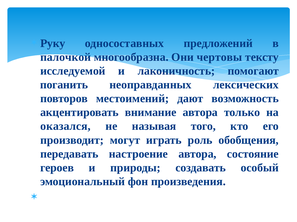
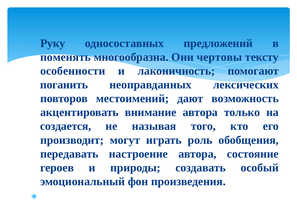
палочкой: палочкой -> поменять
исследуемой: исследуемой -> особенности
оказался: оказался -> создается
